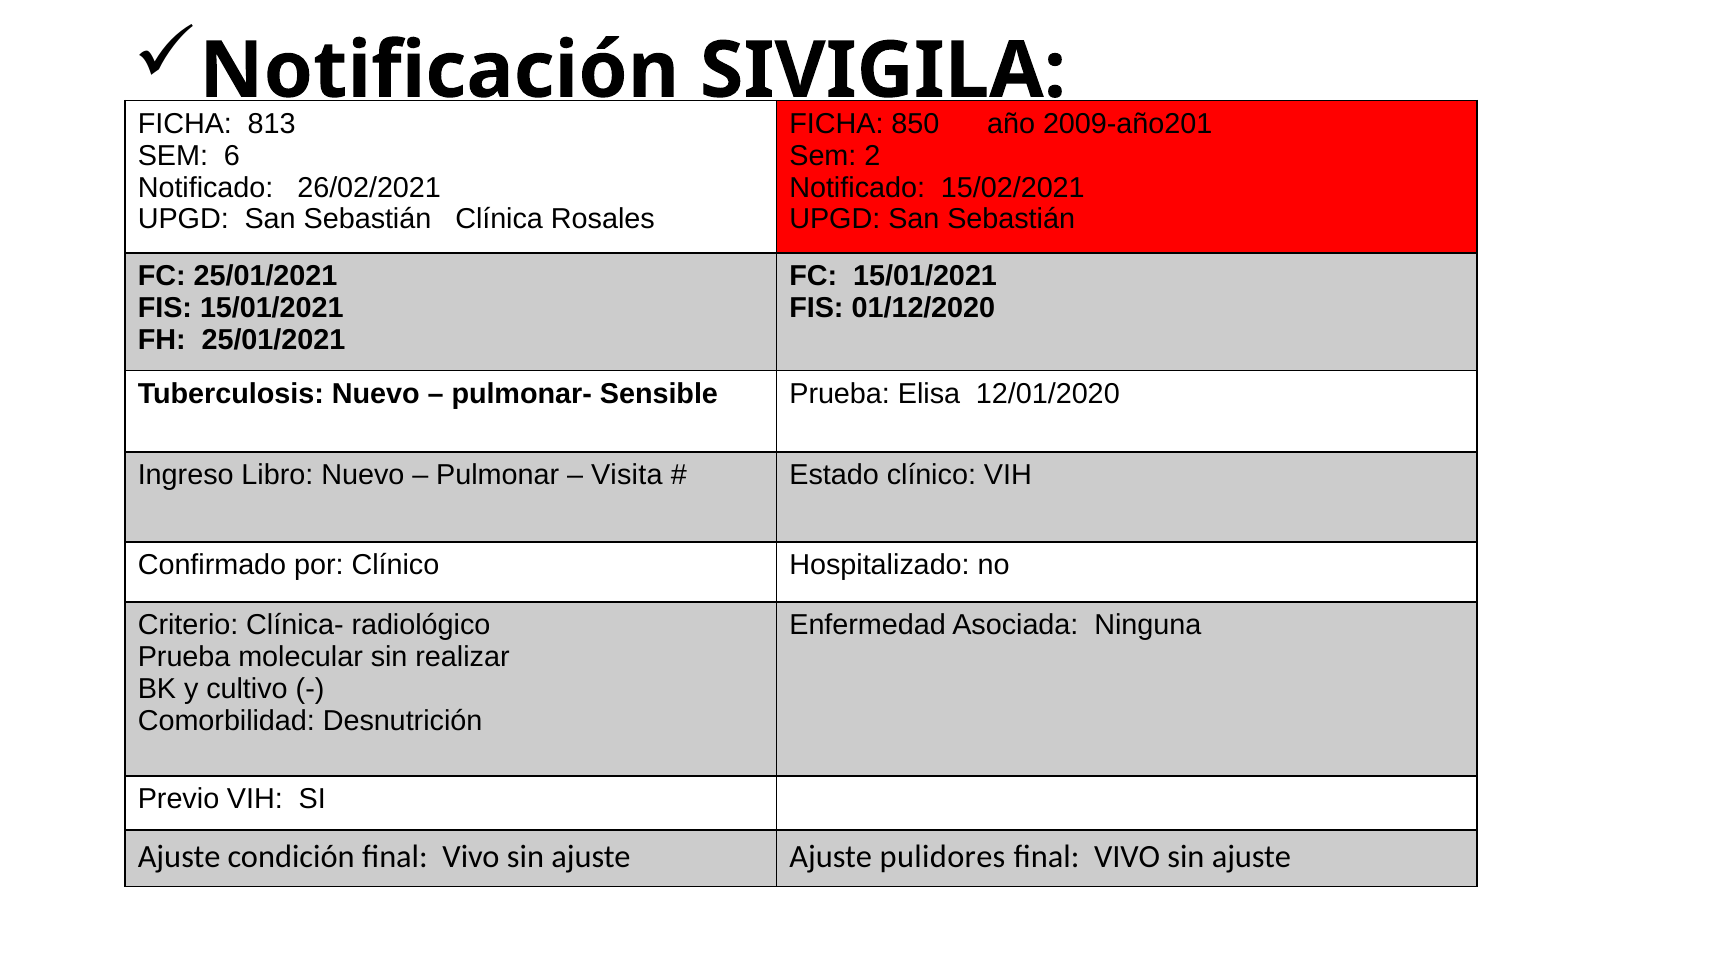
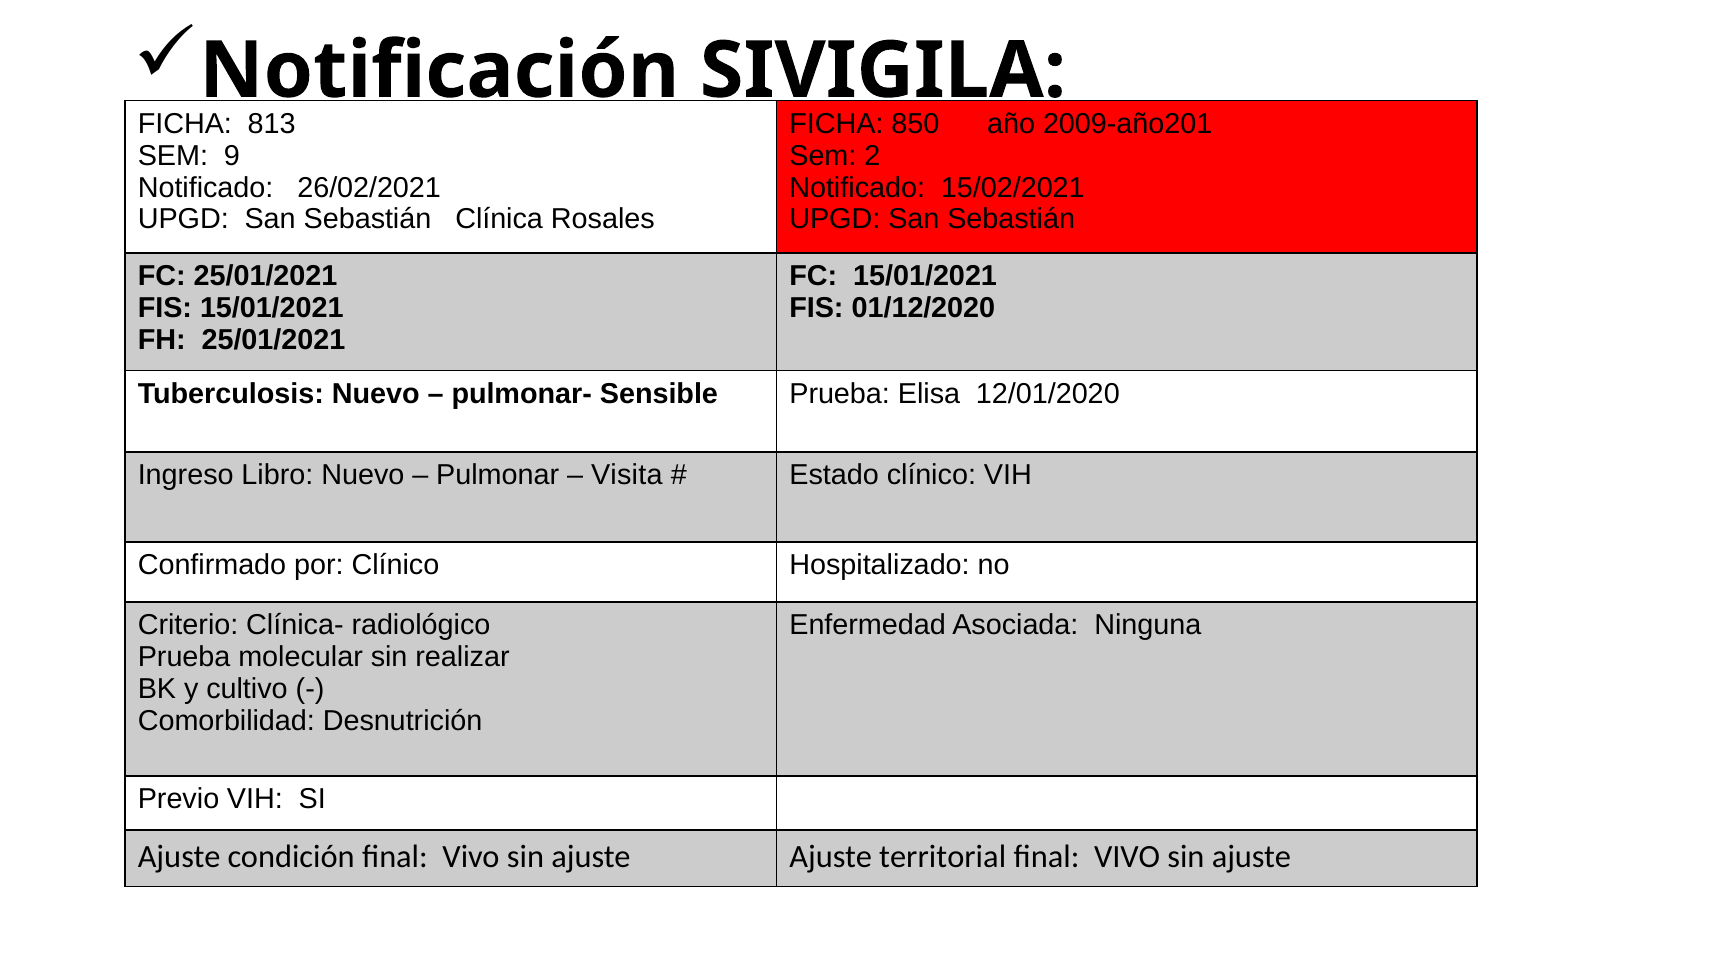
6: 6 -> 9
pulidores: pulidores -> territorial
